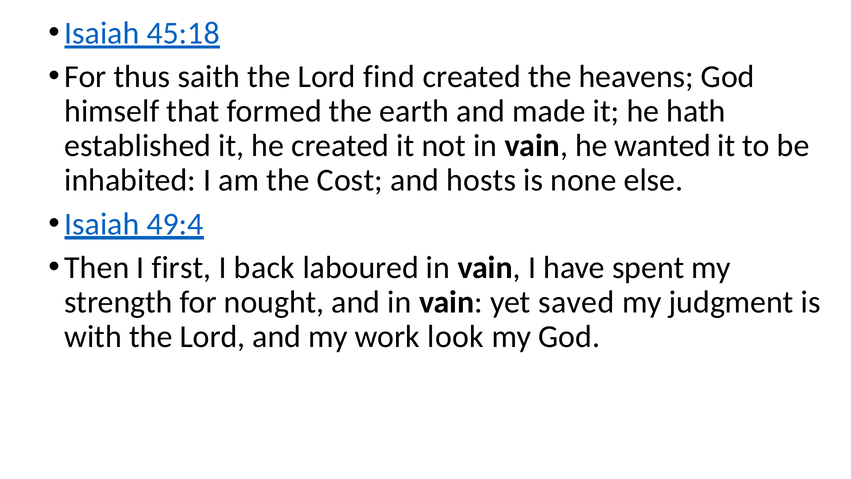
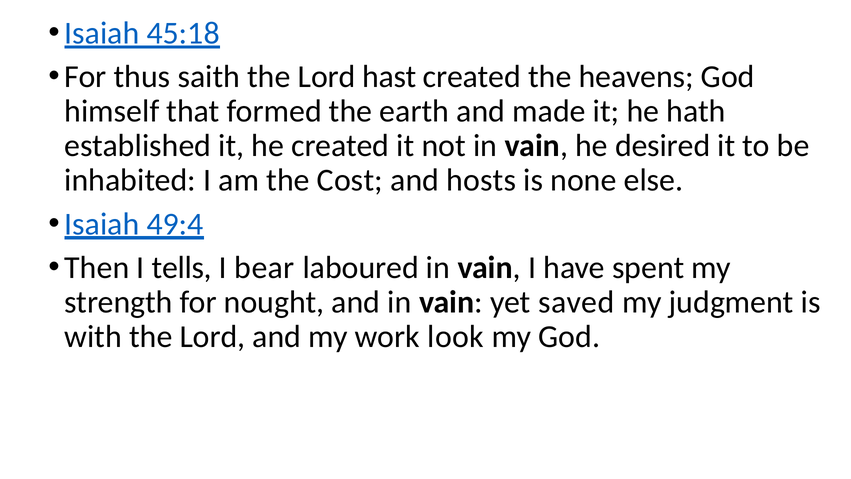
find: find -> hast
wanted: wanted -> desired
first: first -> tells
back: back -> bear
